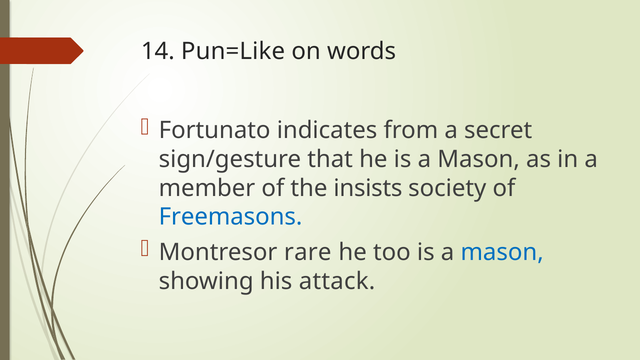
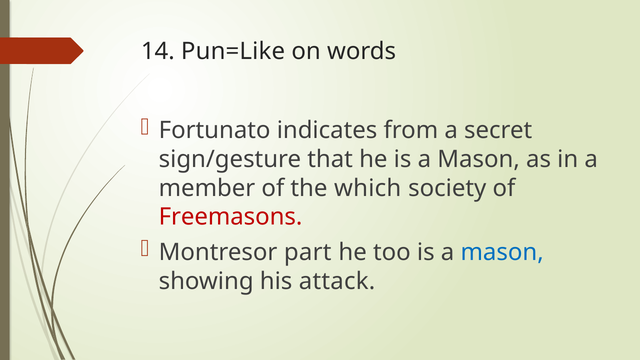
insists: insists -> which
Freemasons colour: blue -> red
rare: rare -> part
